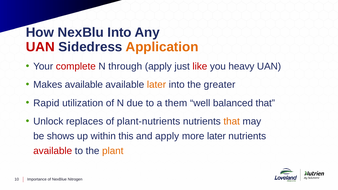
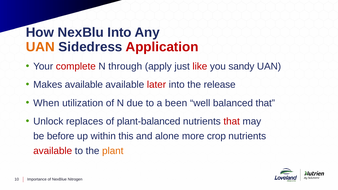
UAN at (40, 47) colour: red -> orange
Application colour: orange -> red
heavy: heavy -> sandy
later at (156, 85) colour: orange -> red
greater: greater -> release
Rapid: Rapid -> When
them: them -> been
plant-nutrients: plant-nutrients -> plant-balanced
that at (232, 121) colour: orange -> red
shows: shows -> before
and apply: apply -> alone
more later: later -> crop
